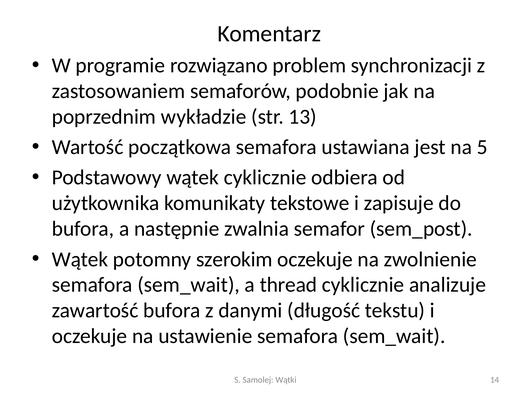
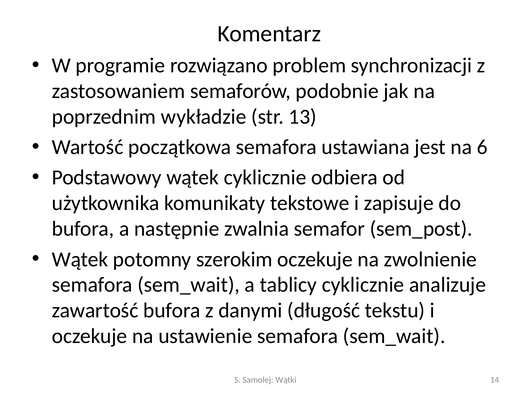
5: 5 -> 6
thread: thread -> tablicy
